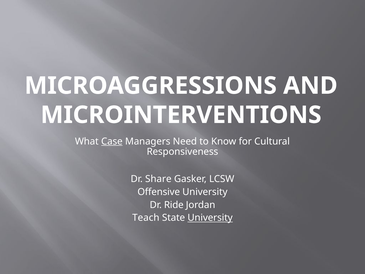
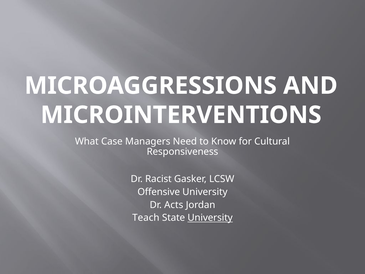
Case underline: present -> none
Share: Share -> Racist
Ride: Ride -> Acts
